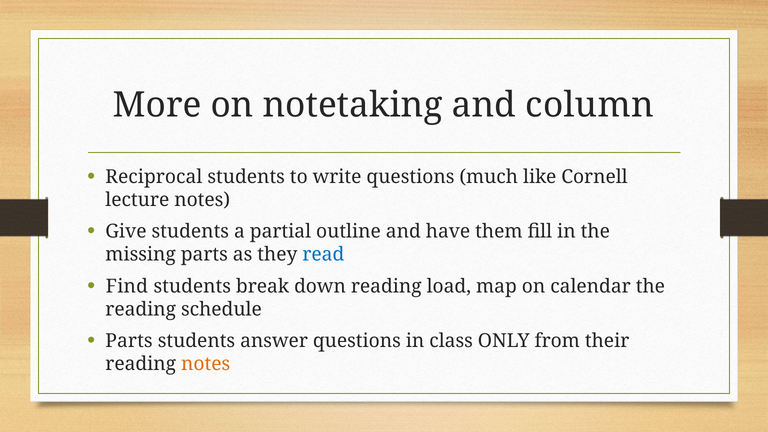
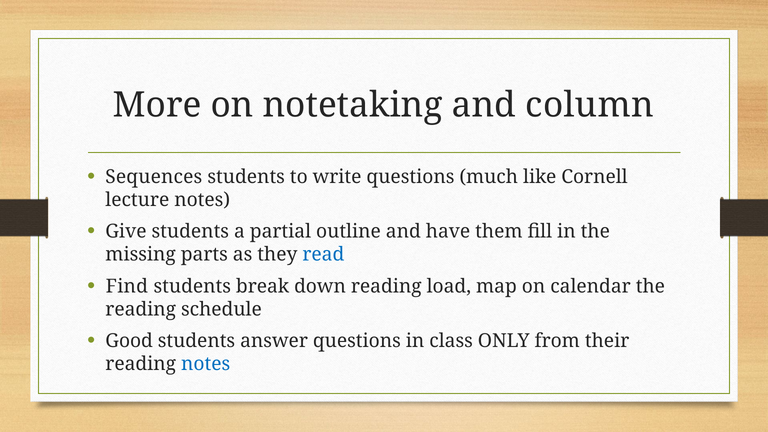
Reciprocal: Reciprocal -> Sequences
Parts at (129, 341): Parts -> Good
notes at (206, 364) colour: orange -> blue
